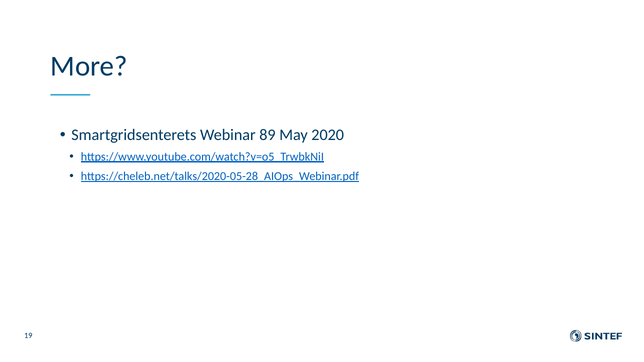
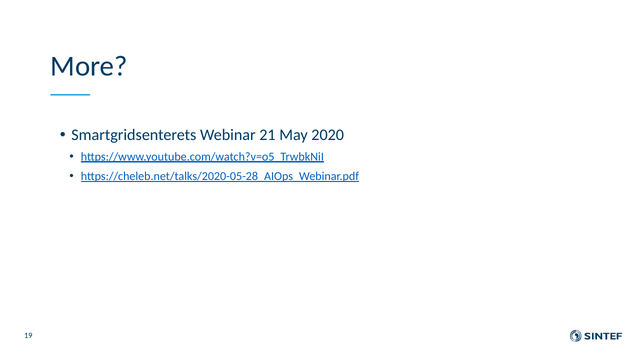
89: 89 -> 21
